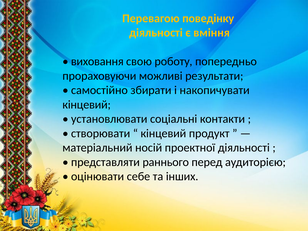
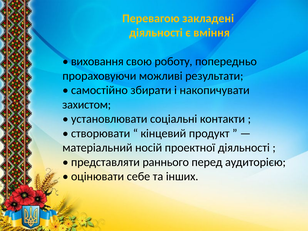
поведінку: поведінку -> закладені
кінцевий at (87, 105): кінцевий -> захистом
